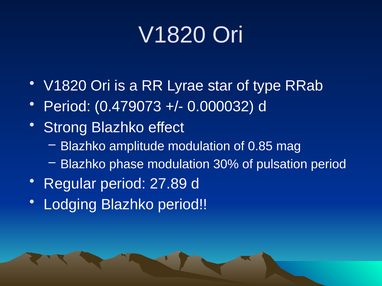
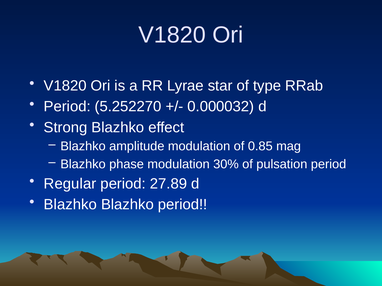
0.479073: 0.479073 -> 5.252270
Lodging at (70, 205): Lodging -> Blazhko
